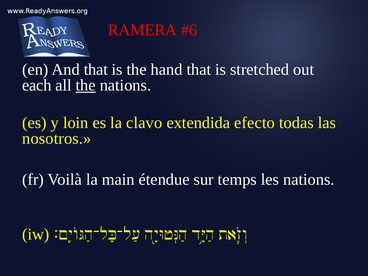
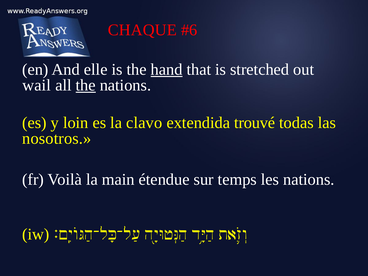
RAMERA: RAMERA -> CHAQUE
And that: that -> elle
hand underline: none -> present
each: each -> wail
efecto: efecto -> trouvé
